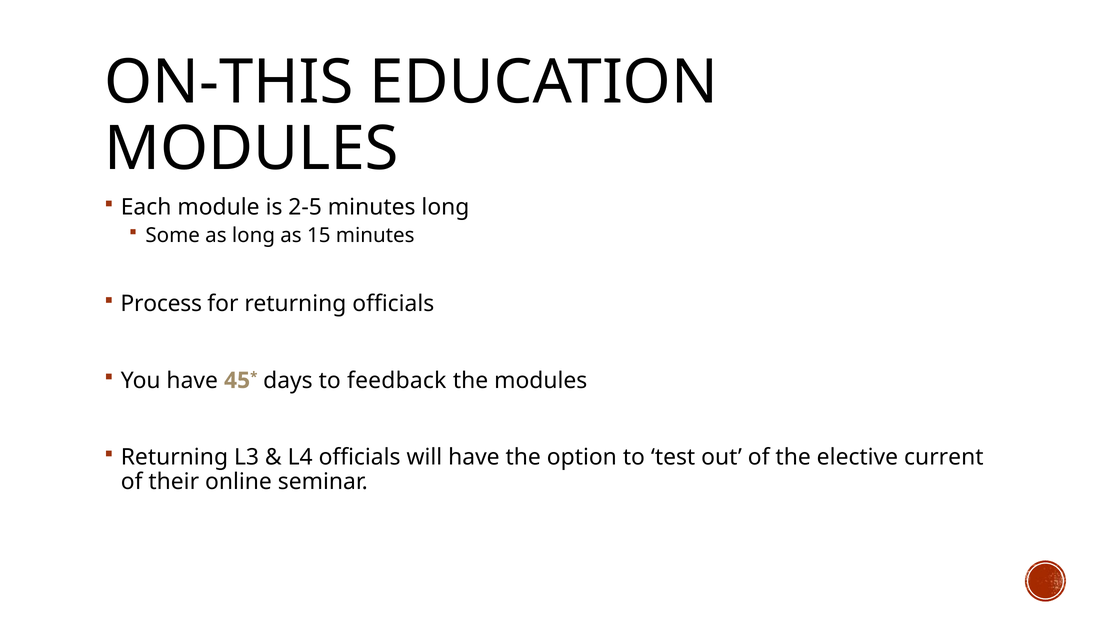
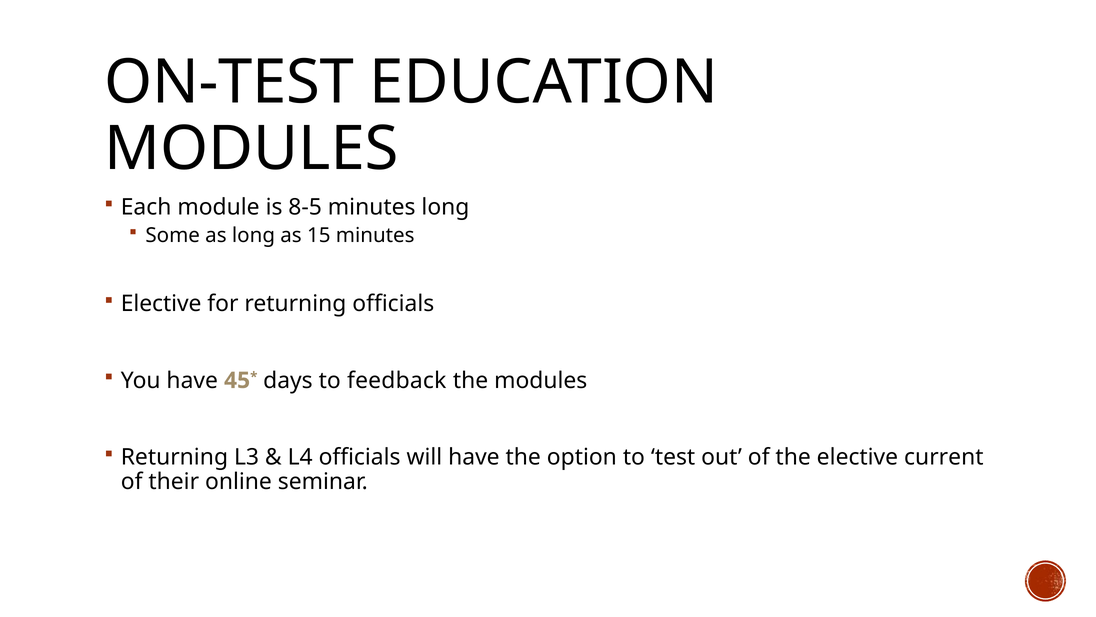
ON-THIS: ON-THIS -> ON-TEST
2-5: 2-5 -> 8-5
Process at (161, 303): Process -> Elective
